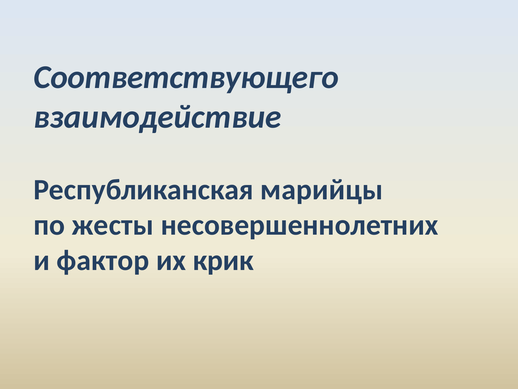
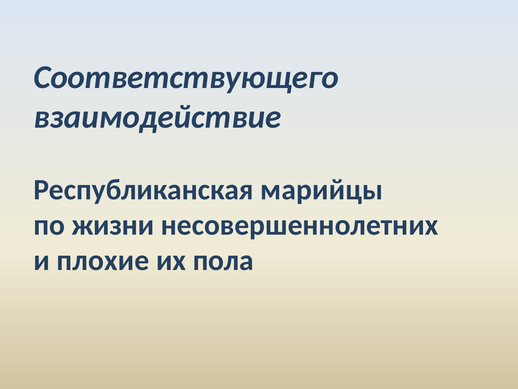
жесты: жесты -> жизни
фактор: фактор -> плохие
крик: крик -> пола
